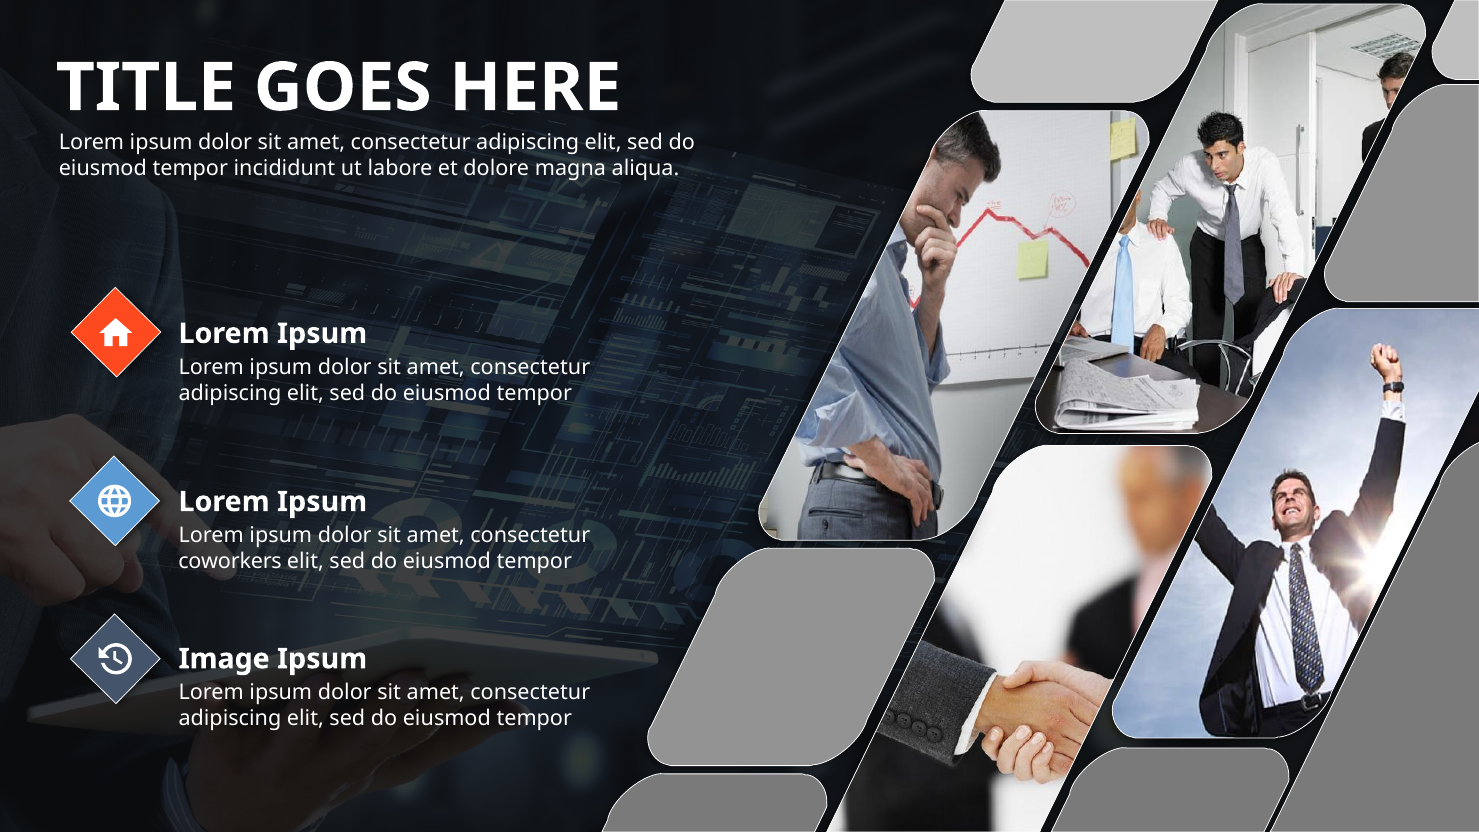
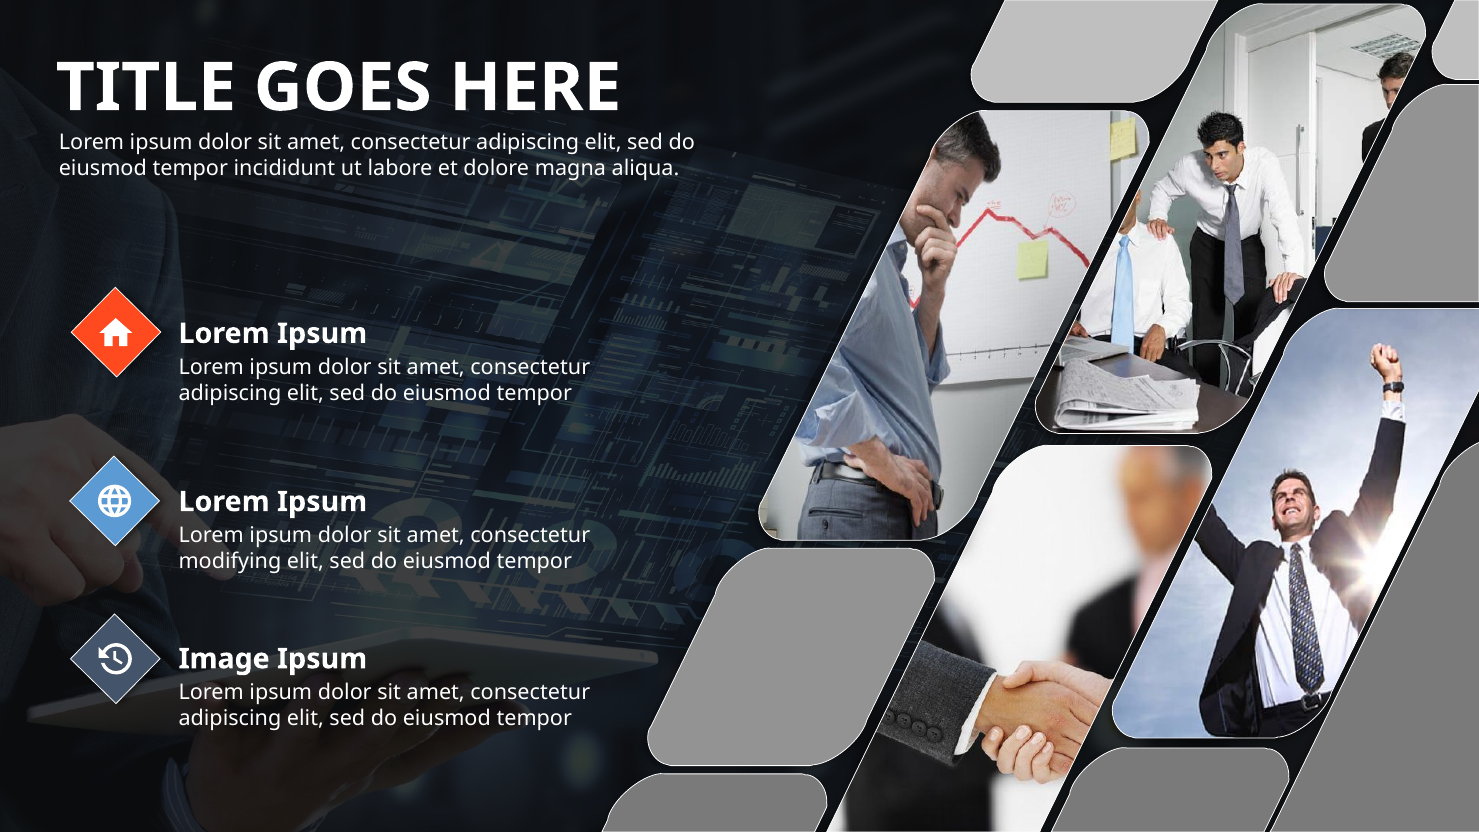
coworkers: coworkers -> modifying
